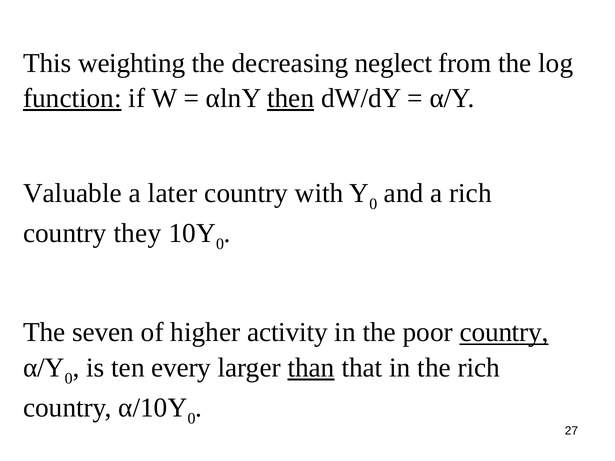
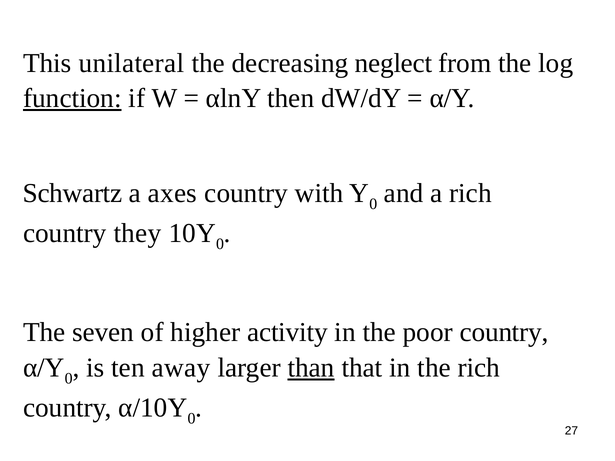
weighting: weighting -> unilateral
then underline: present -> none
Valuable: Valuable -> Schwartz
later: later -> axes
country at (504, 333) underline: present -> none
every: every -> away
